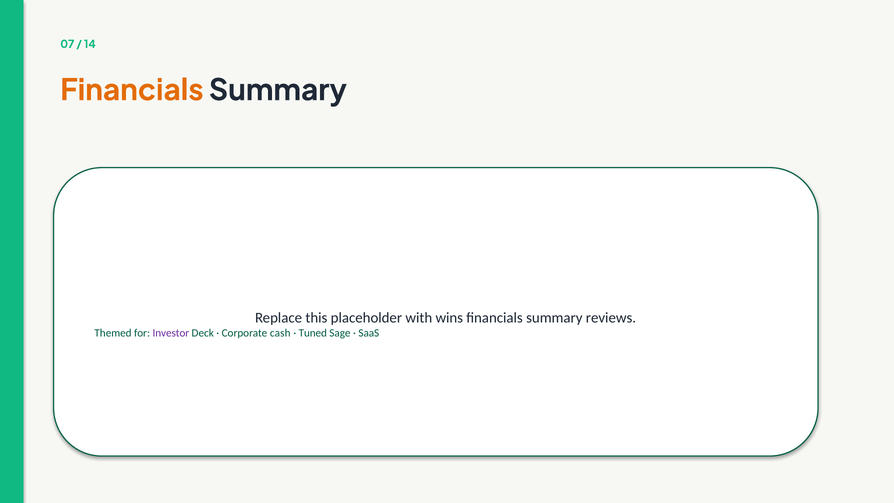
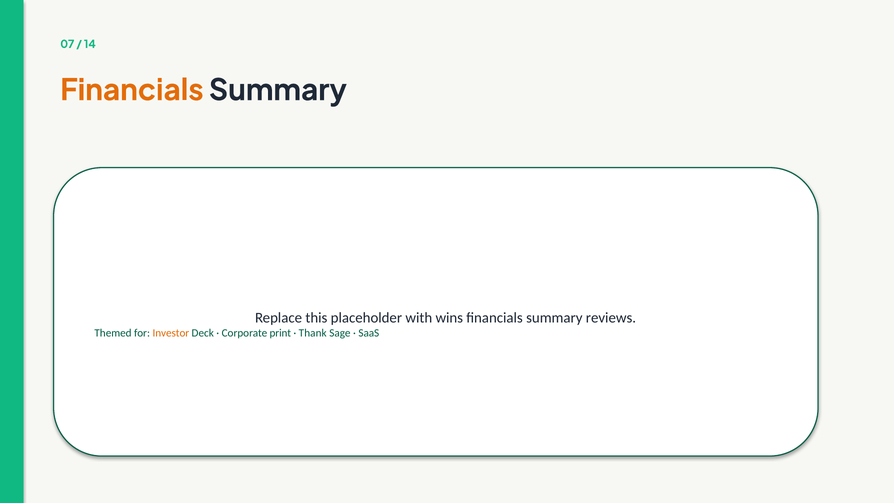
Investor colour: purple -> orange
cash: cash -> print
Tuned: Tuned -> Thank
